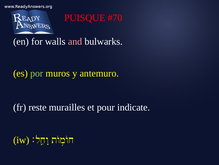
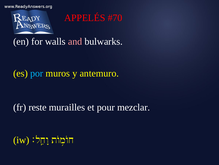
PUISQUE: PUISQUE -> APPELÉS
por colour: light green -> light blue
indicate: indicate -> mezclar
